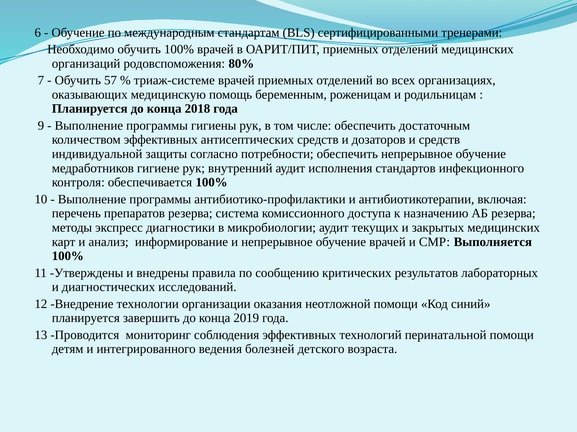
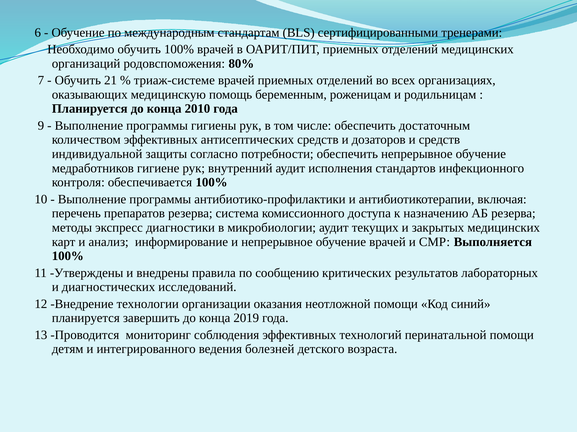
57: 57 -> 21
2018: 2018 -> 2010
